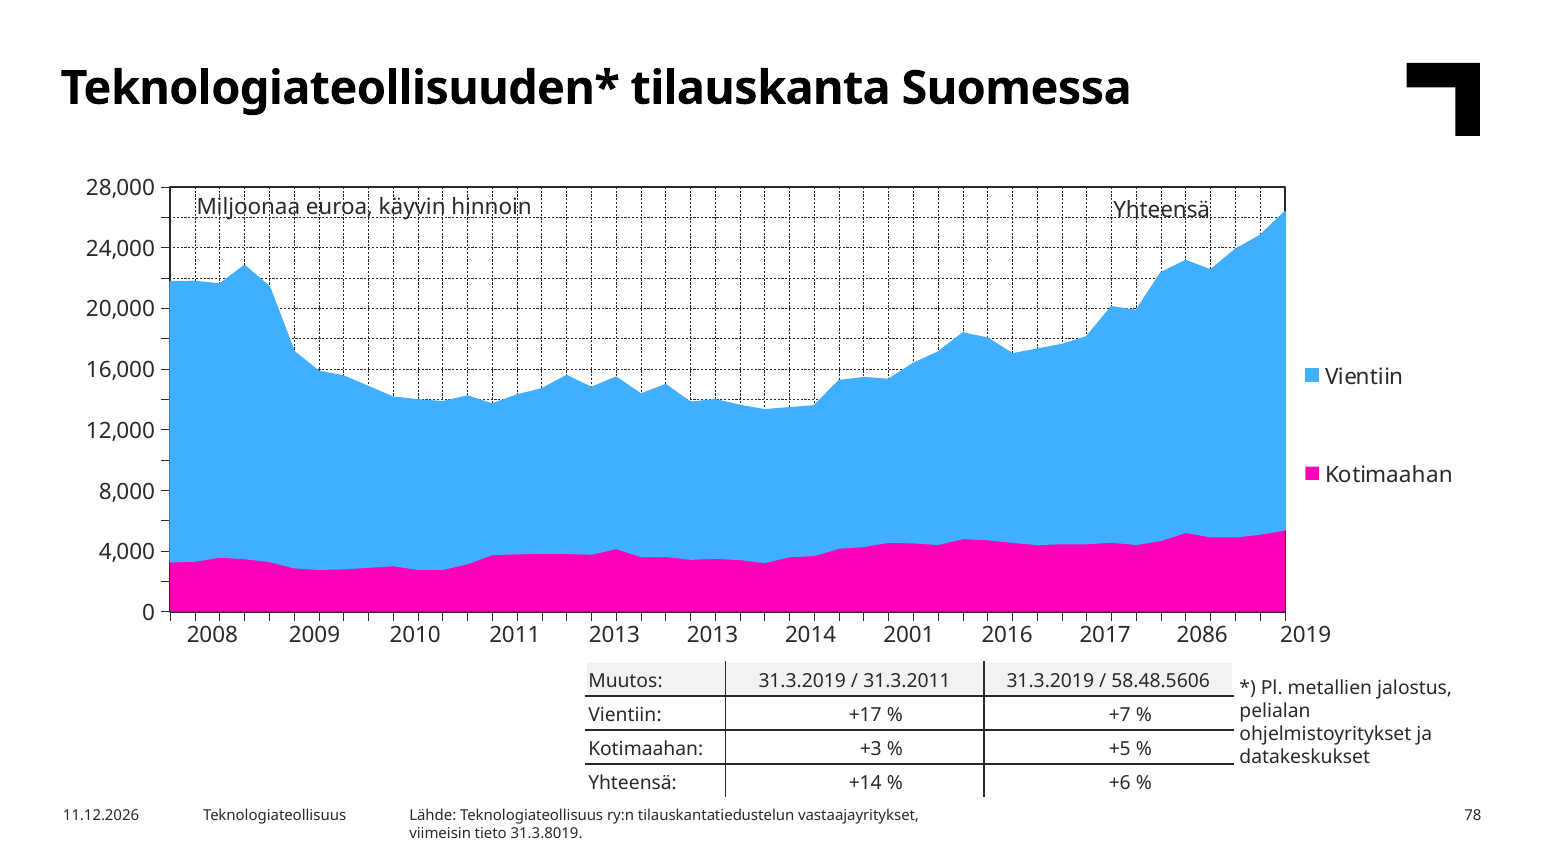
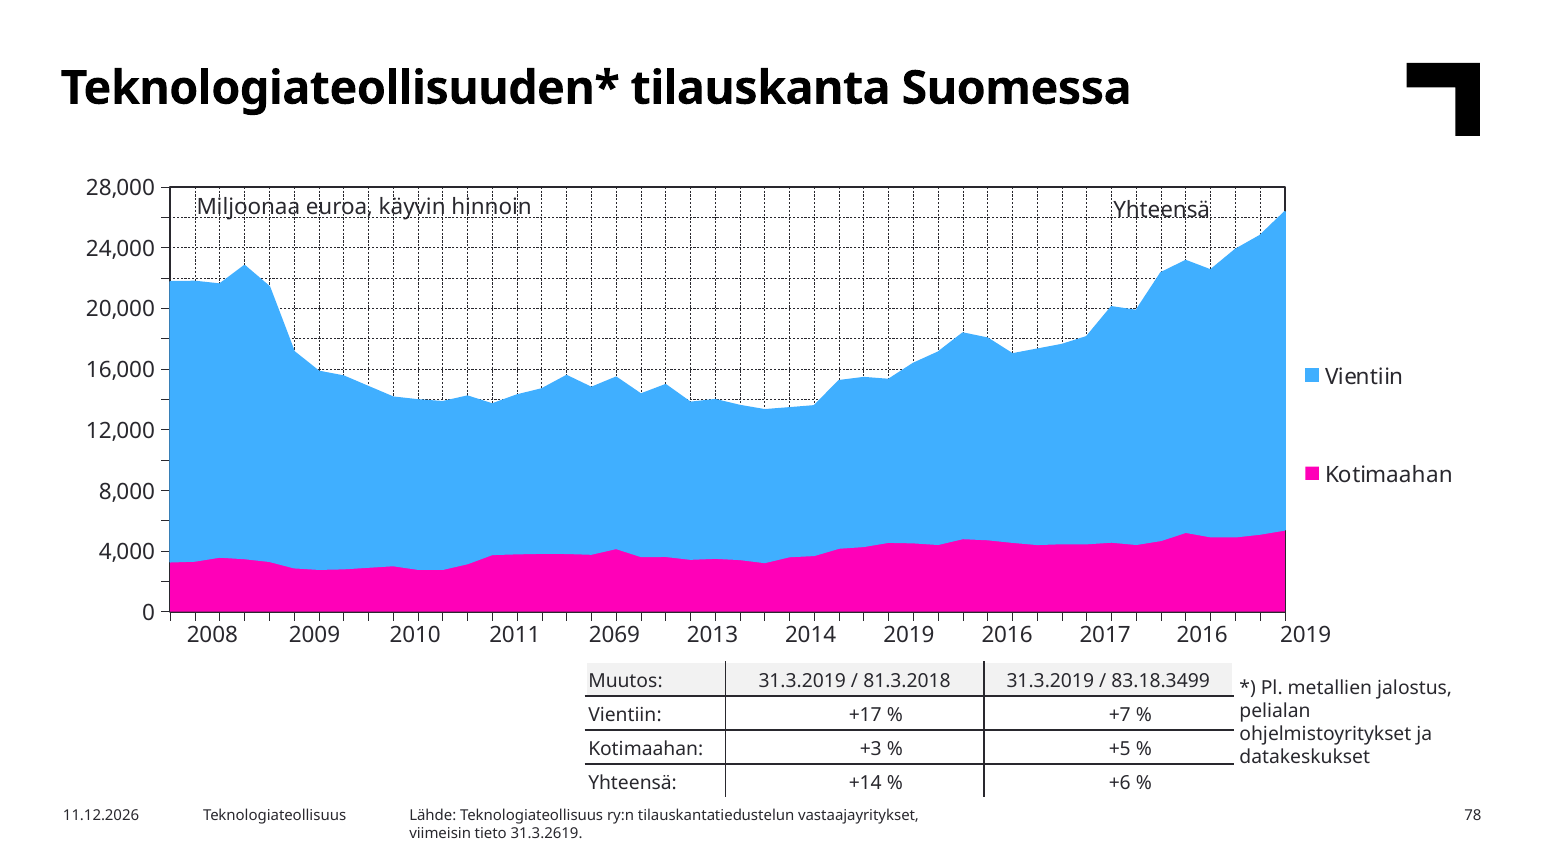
2011 2013: 2013 -> 2069
2014 2001: 2001 -> 2019
2017 2086: 2086 -> 2016
31.3.2011: 31.3.2011 -> 81.3.2018
58.48.5606: 58.48.5606 -> 83.18.3499
31.3.8019: 31.3.8019 -> 31.3.2619
